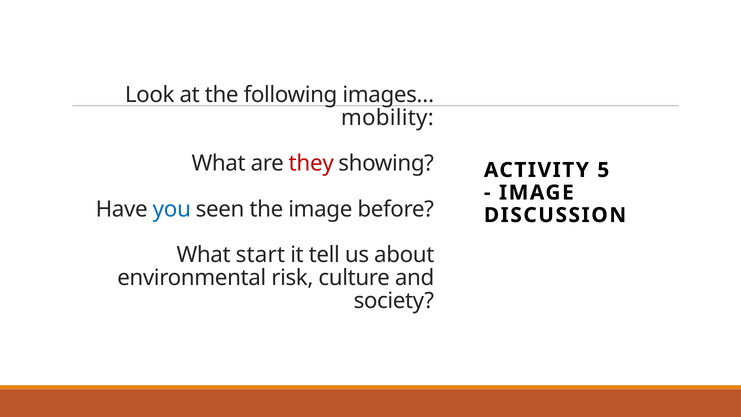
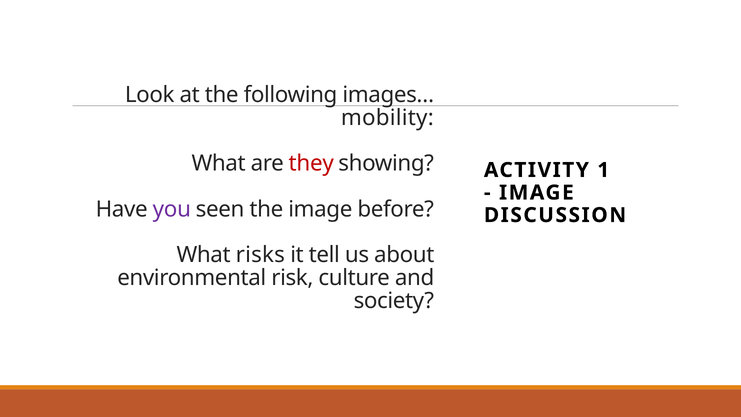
5: 5 -> 1
you colour: blue -> purple
start: start -> risks
